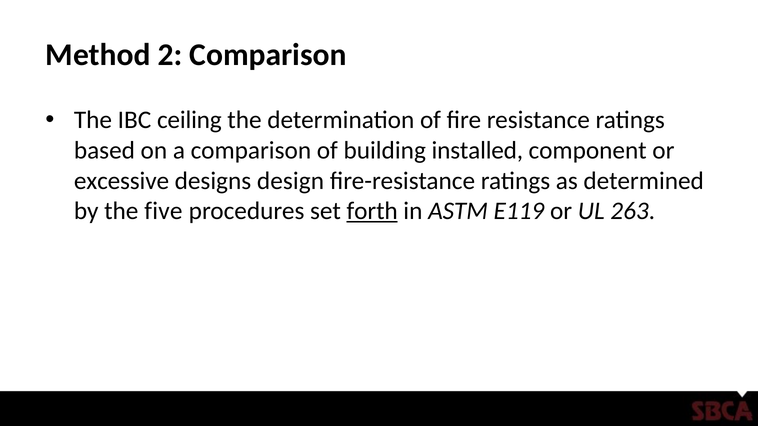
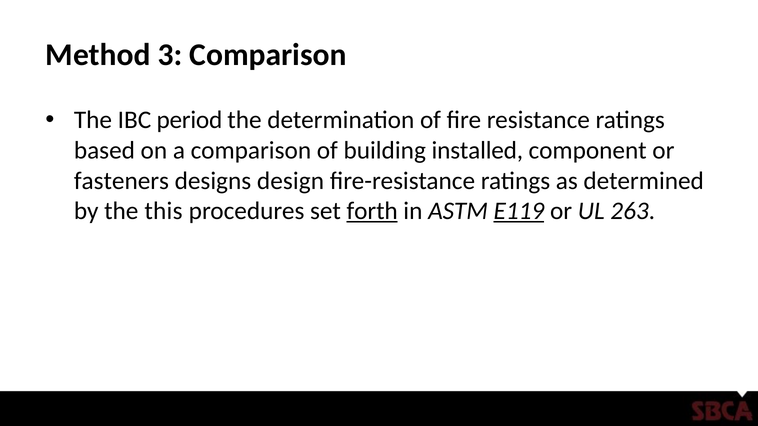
2: 2 -> 3
ceiling: ceiling -> period
excessive: excessive -> fasteners
five: five -> this
E119 underline: none -> present
